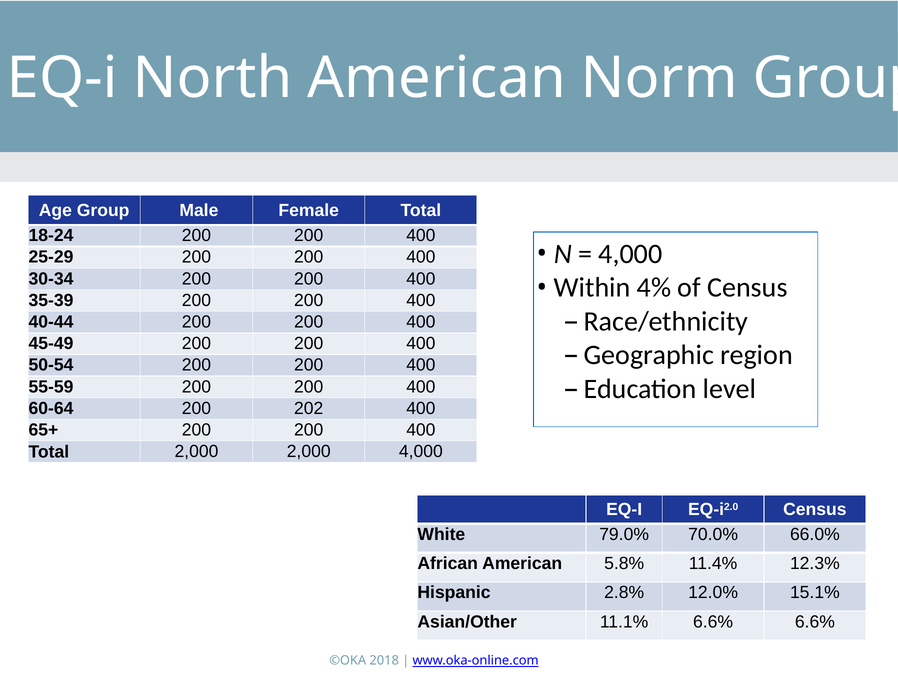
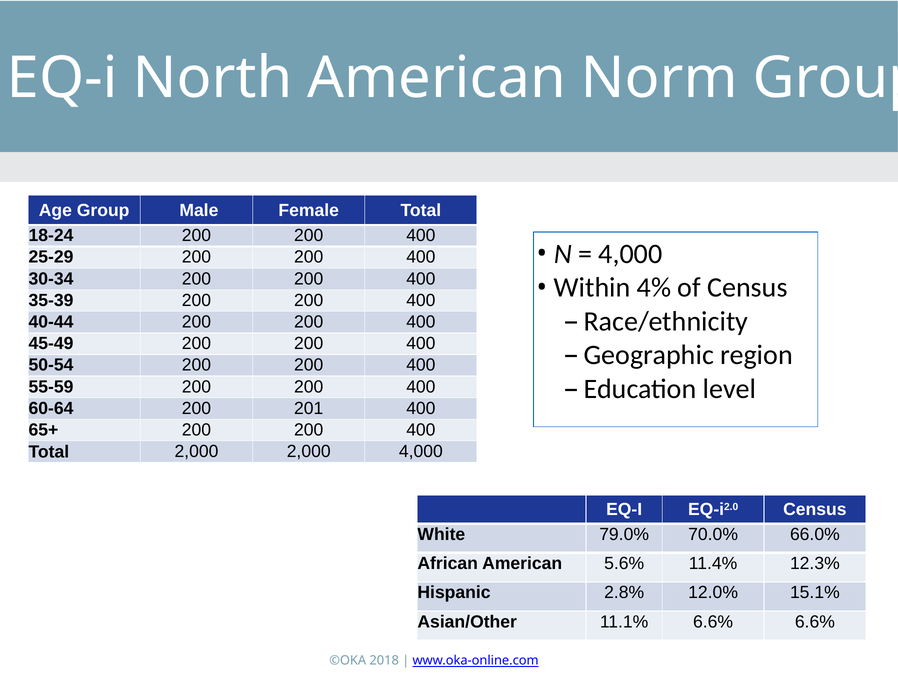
202: 202 -> 201
5.8%: 5.8% -> 5.6%
